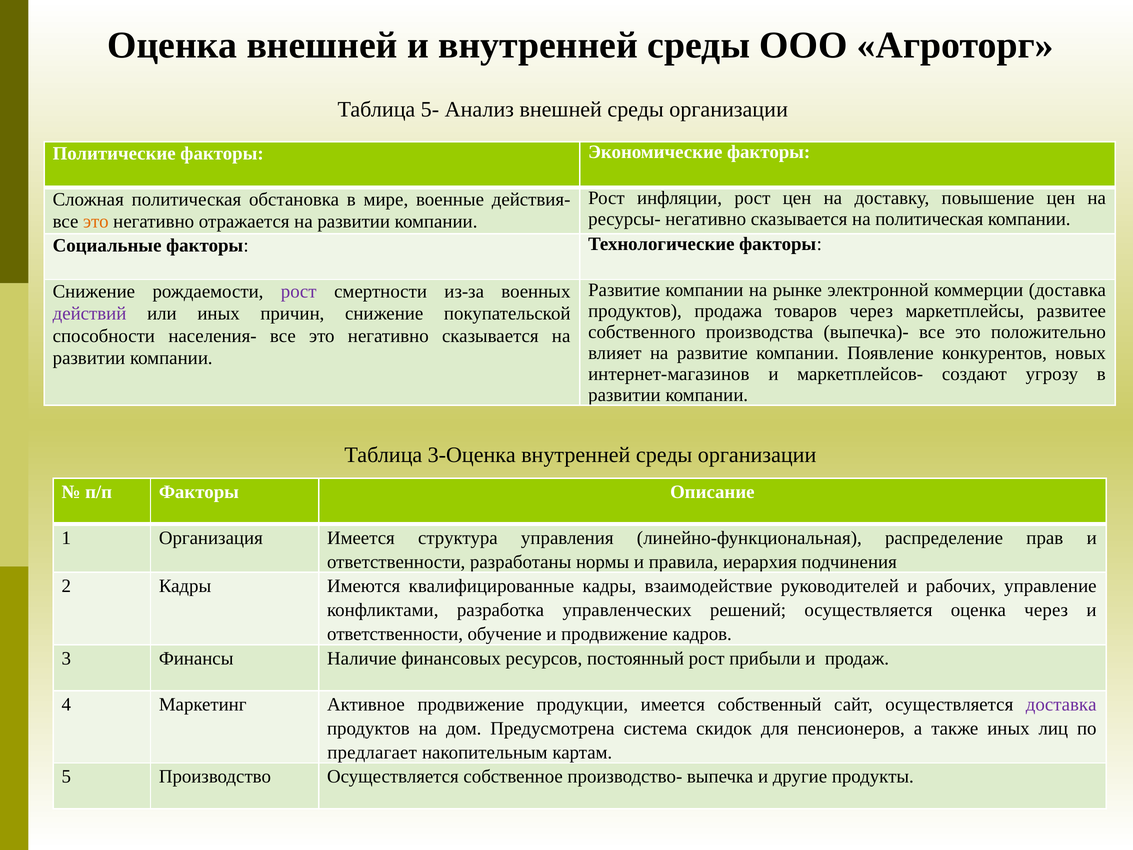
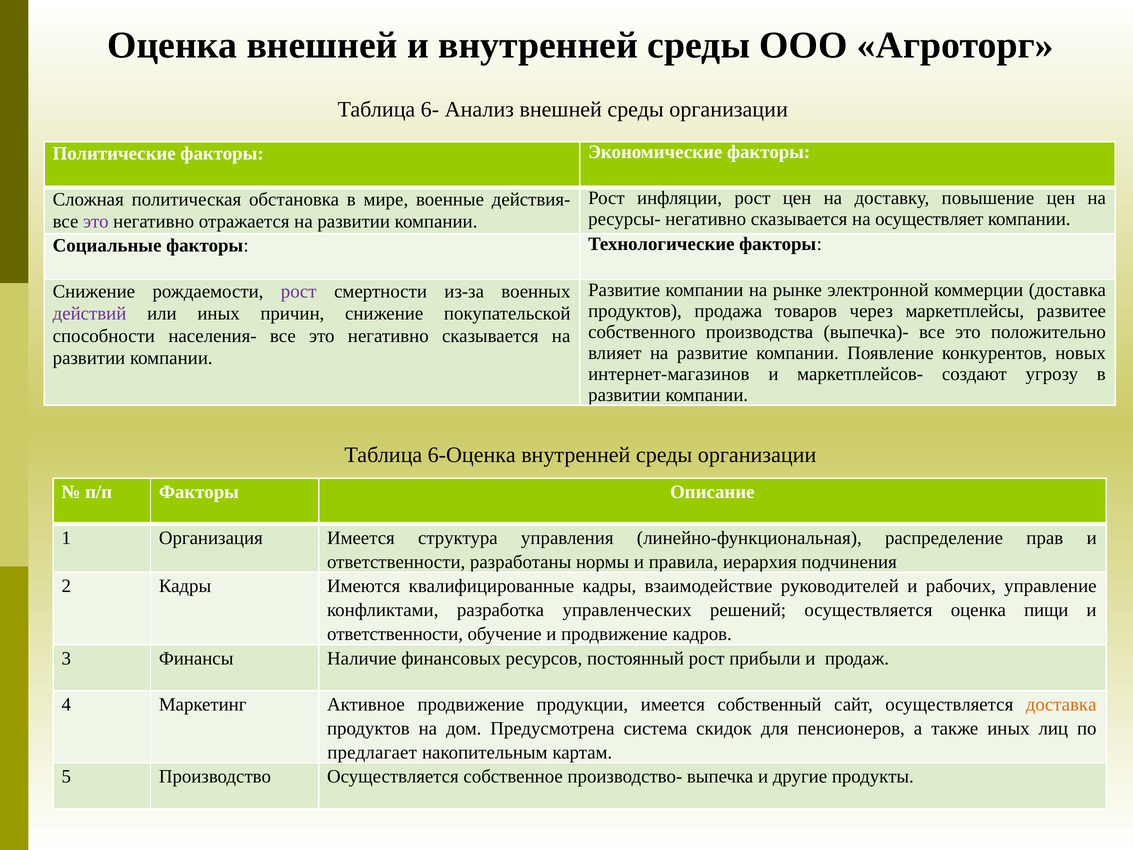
5-: 5- -> 6-
на политическая: политическая -> осуществляет
это at (96, 222) colour: orange -> purple
3-Оценка: 3-Оценка -> 6-Оценка
оценка через: через -> пищи
доставка at (1061, 704) colour: purple -> orange
